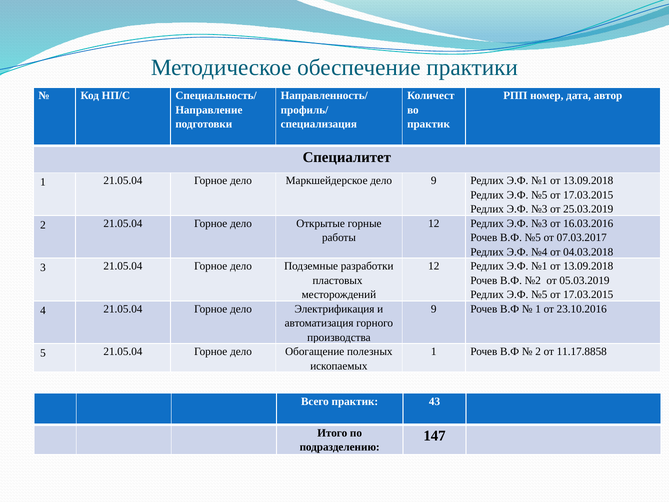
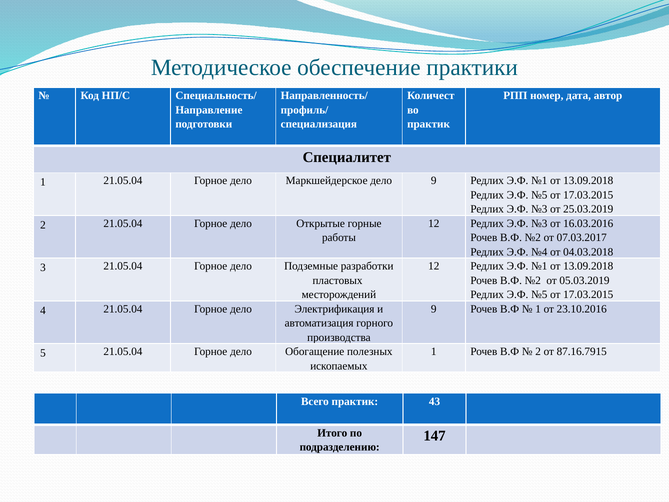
№5 at (533, 238): №5 -> №2
11.17.8858: 11.17.8858 -> 87.16.7915
